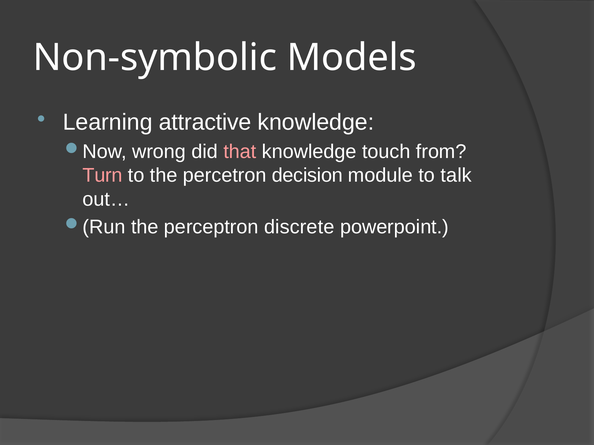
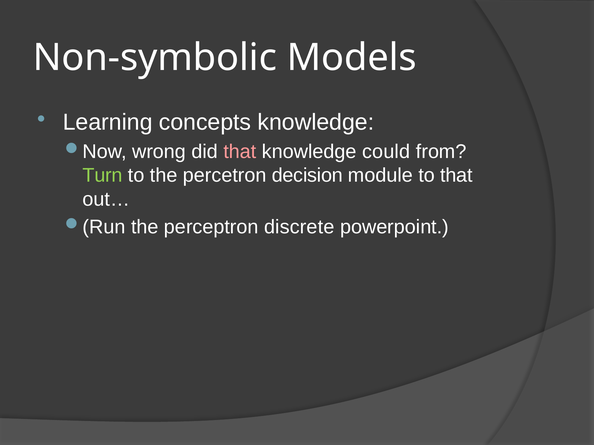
attractive: attractive -> concepts
touch: touch -> could
Turn colour: pink -> light green
to talk: talk -> that
